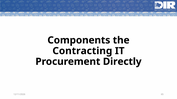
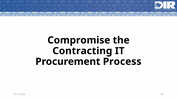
Components: Components -> Compromise
Directly: Directly -> Process
